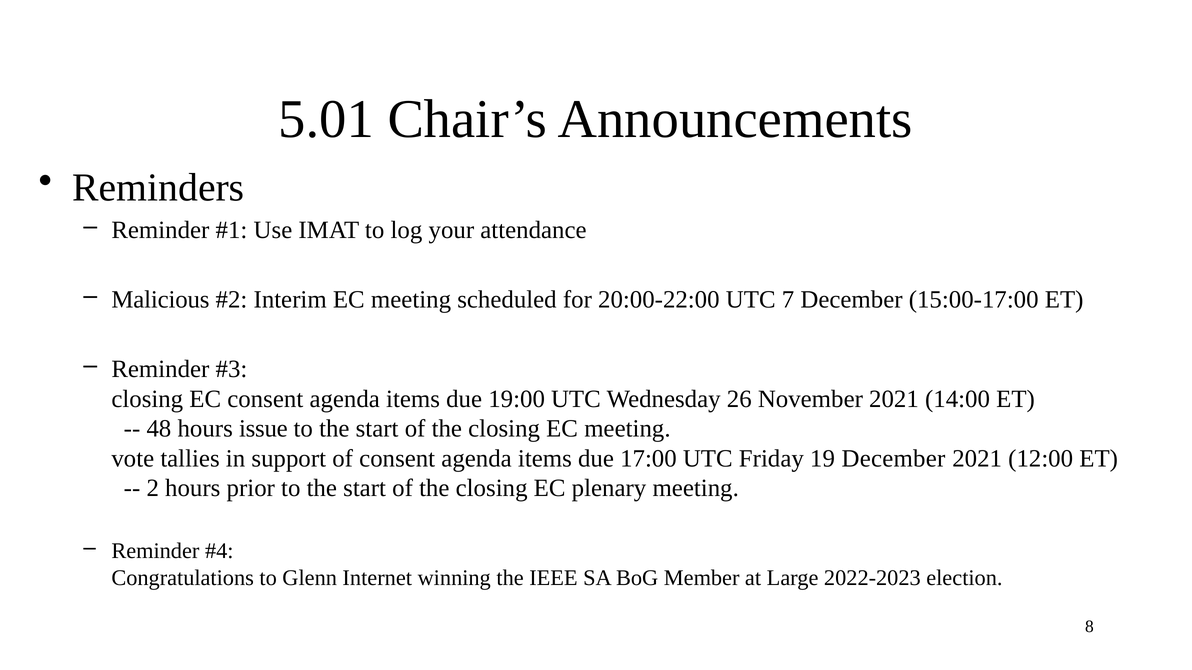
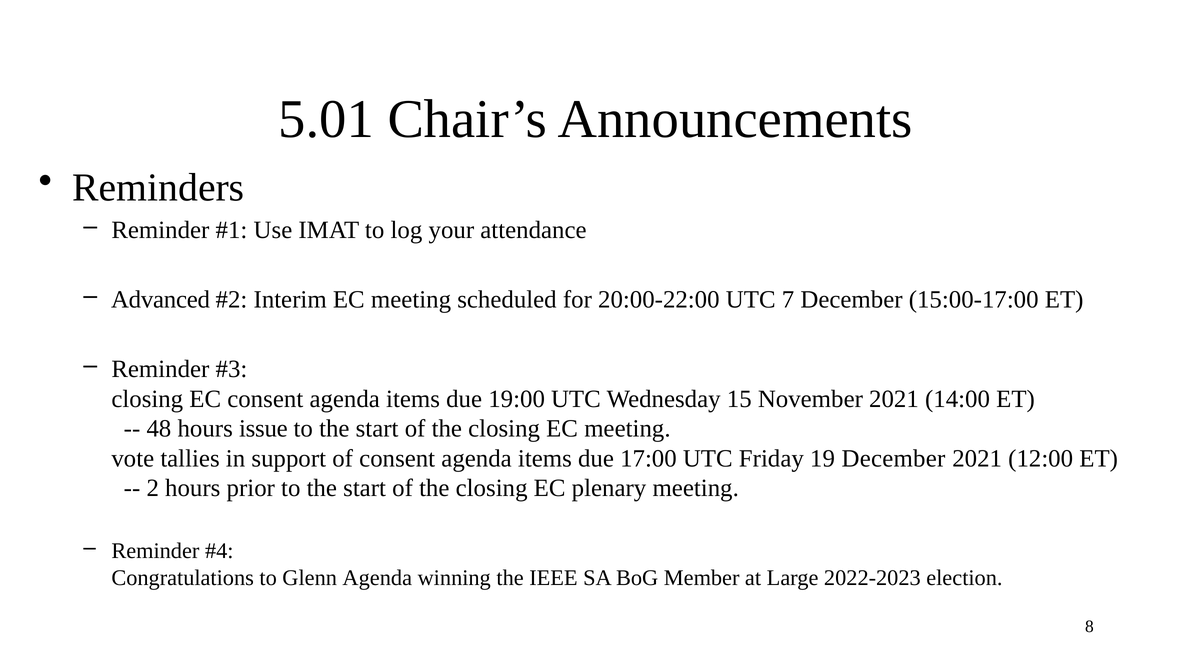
Malicious: Malicious -> Advanced
26: 26 -> 15
Glenn Internet: Internet -> Agenda
